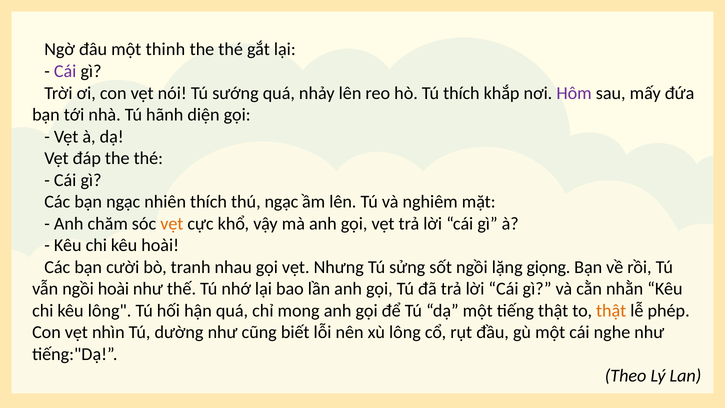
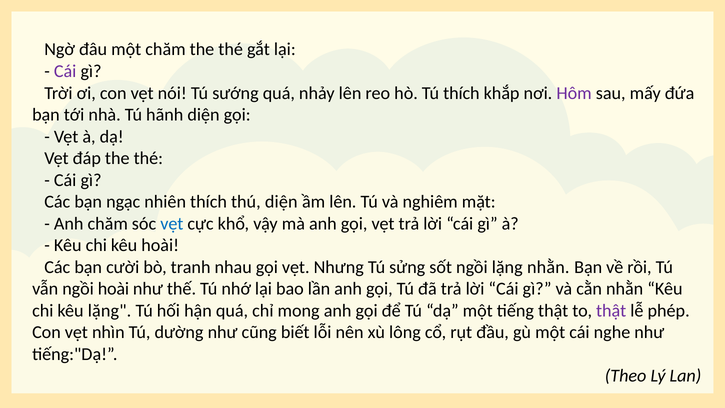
một thinh: thinh -> chăm
thú ngạc: ngạc -> diện
vẹt at (172, 223) colour: orange -> blue
lặng giọng: giọng -> nhằn
kêu lông: lông -> lặng
thật at (611, 310) colour: orange -> purple
